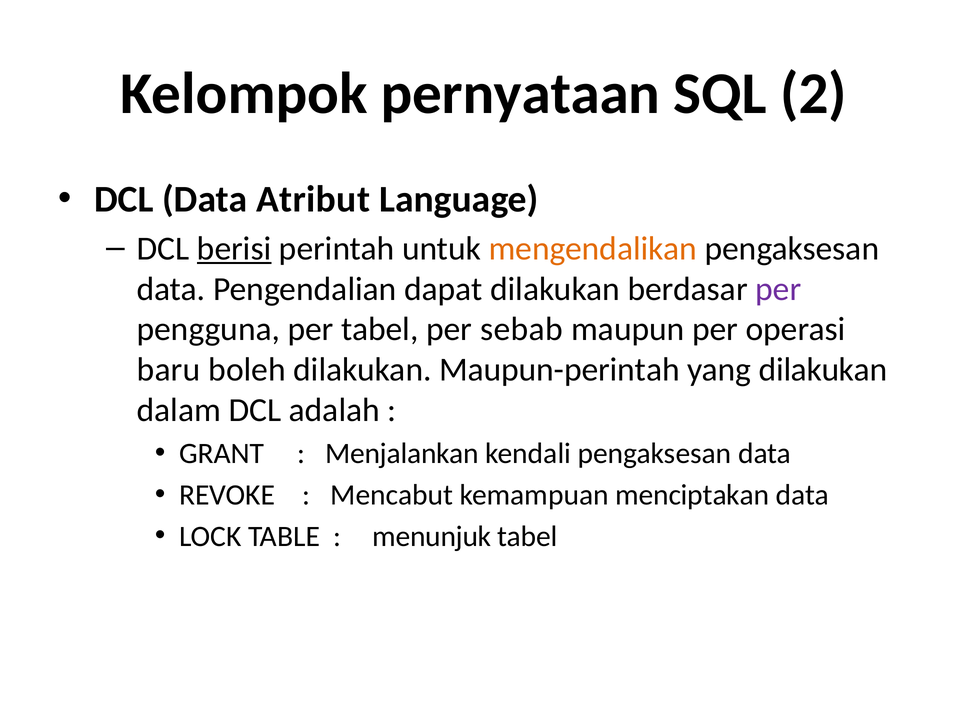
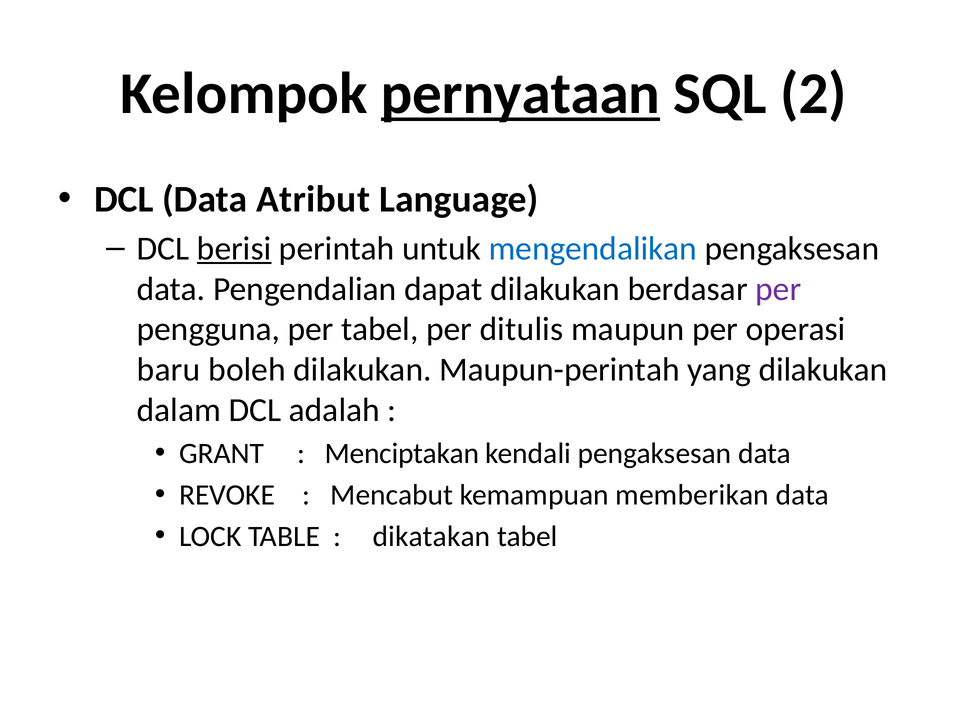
pernyataan underline: none -> present
mengendalikan colour: orange -> blue
sebab: sebab -> ditulis
Menjalankan: Menjalankan -> Menciptakan
menciptakan: menciptakan -> memberikan
menunjuk: menunjuk -> dikatakan
